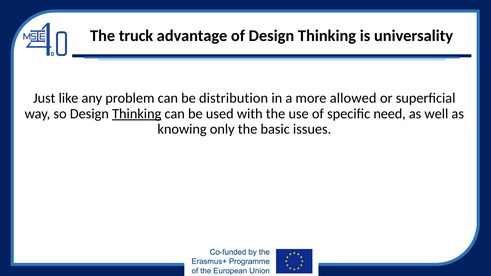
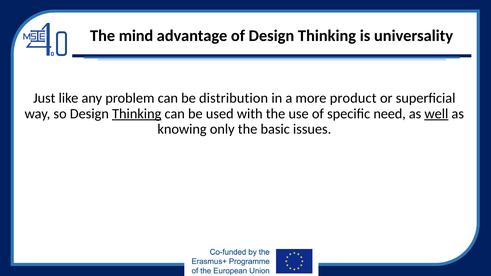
truck: truck -> mind
allowed: allowed -> product
well underline: none -> present
